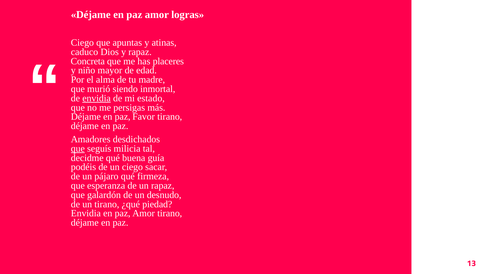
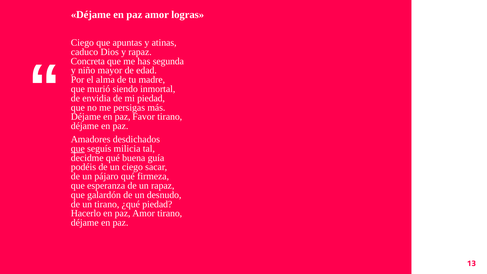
placeres: placeres -> segunda
envidia at (97, 98) underline: present -> none
mi estado: estado -> piedad
Envidia at (86, 213): Envidia -> Hacerlo
